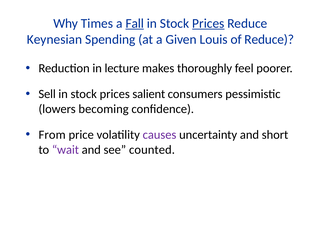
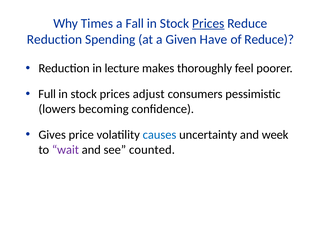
Fall underline: present -> none
Keynesian at (54, 39): Keynesian -> Reduction
Louis: Louis -> Have
Sell: Sell -> Full
salient: salient -> adjust
From: From -> Gives
causes colour: purple -> blue
short: short -> week
